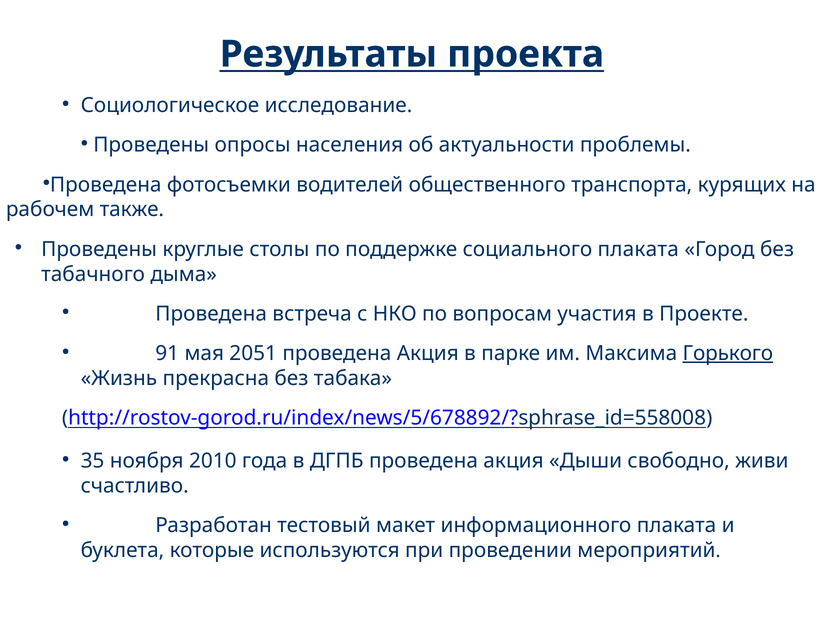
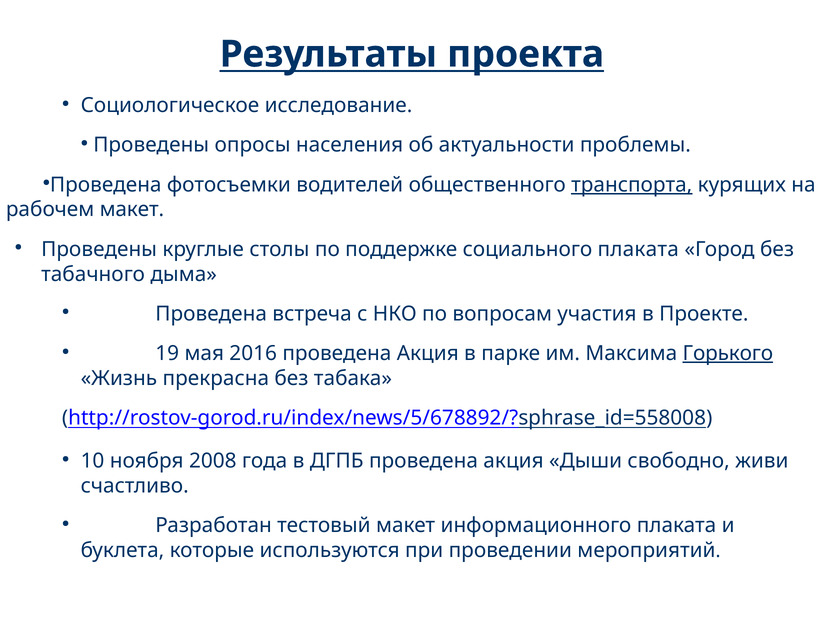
транспорта underline: none -> present
рабочем также: также -> макет
91: 91 -> 19
2051: 2051 -> 2016
35: 35 -> 10
2010: 2010 -> 2008
